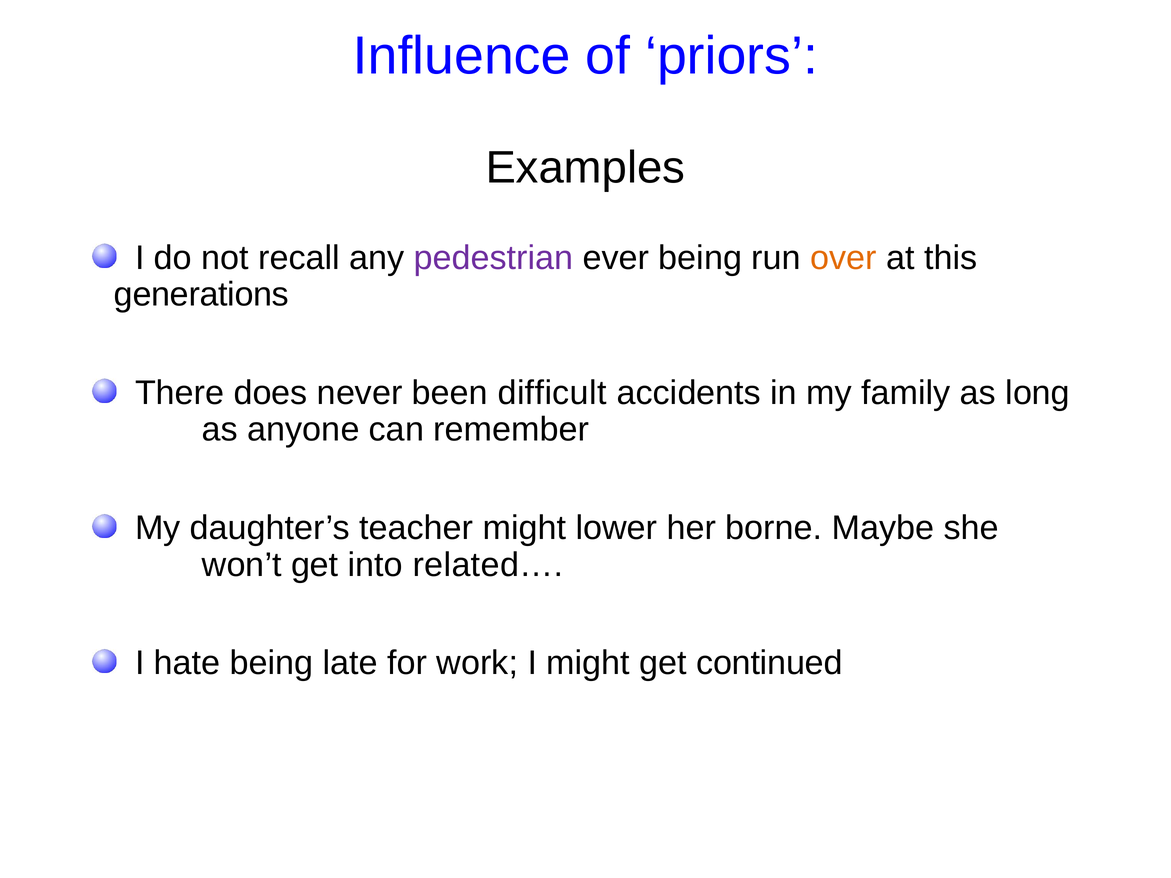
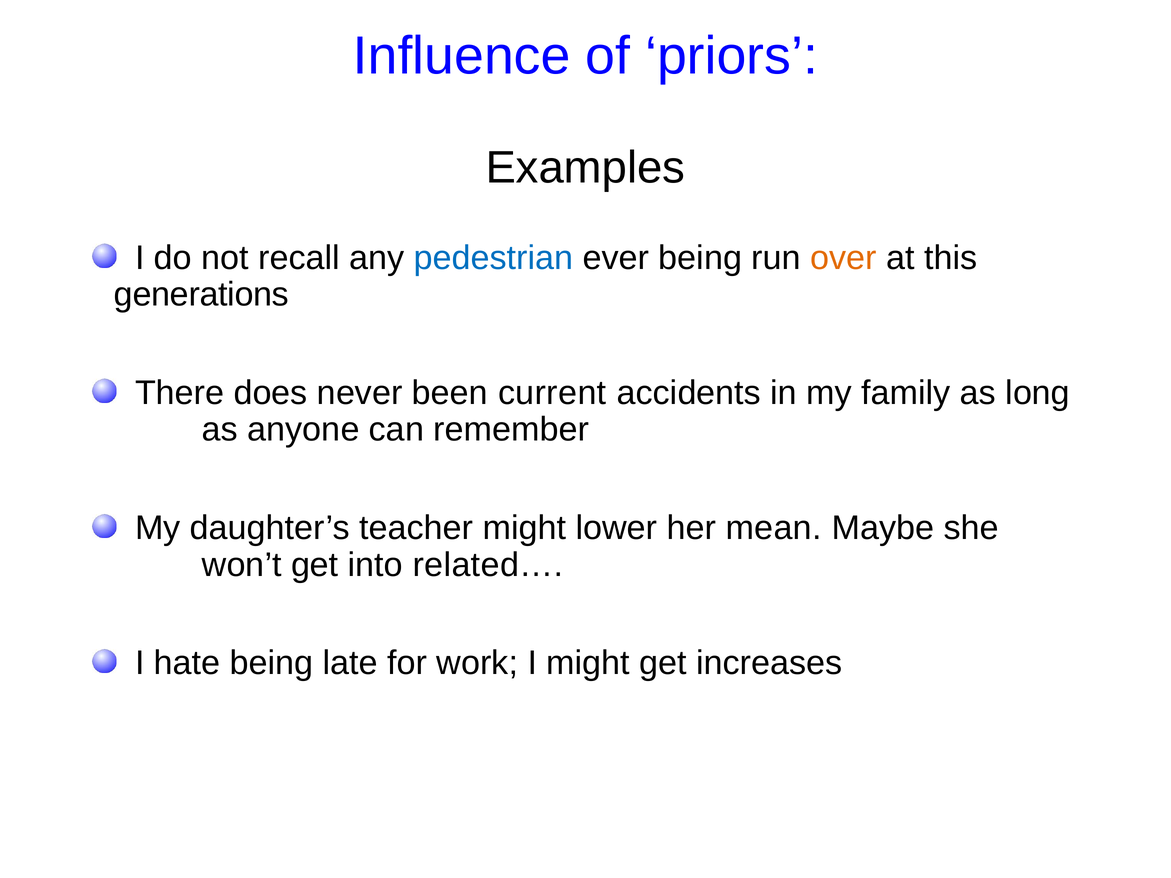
pedestrian colour: purple -> blue
difficult: difficult -> current
borne: borne -> mean
continued: continued -> increases
